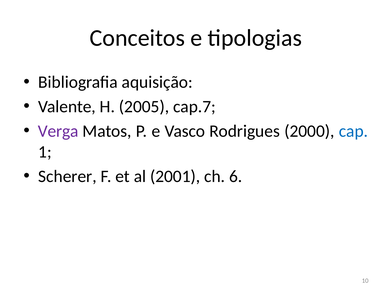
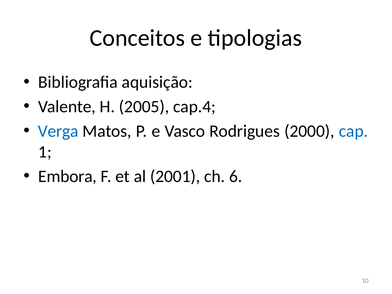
cap.7: cap.7 -> cap.4
Verga colour: purple -> blue
Scherer: Scherer -> Embora
